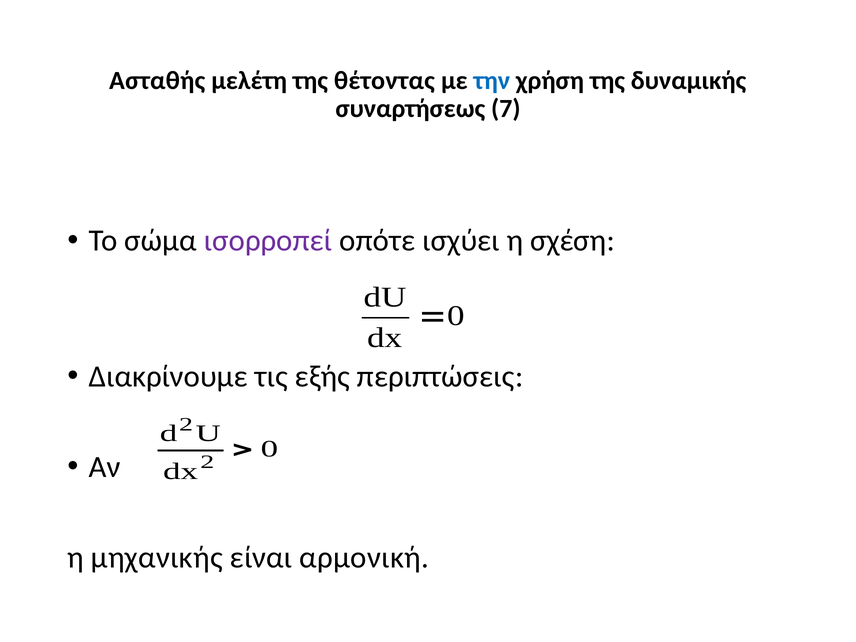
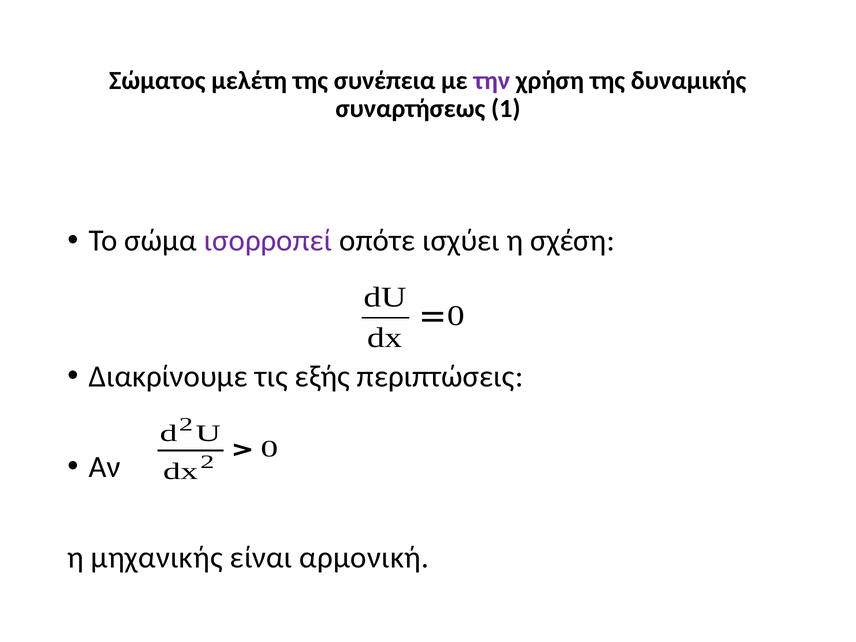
Ασταθής: Ασταθής -> Σώματος
θέτοντας: θέτοντας -> συνέπεια
την colour: blue -> purple
7: 7 -> 1
